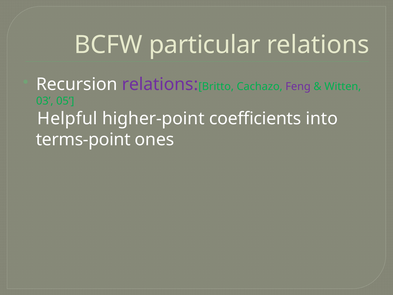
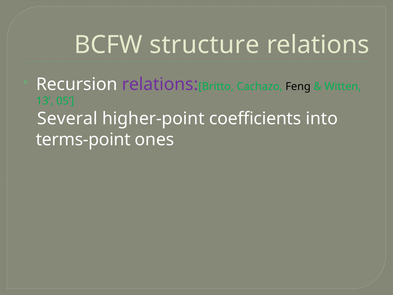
particular: particular -> structure
Feng colour: purple -> black
03: 03 -> 13
Helpful: Helpful -> Several
